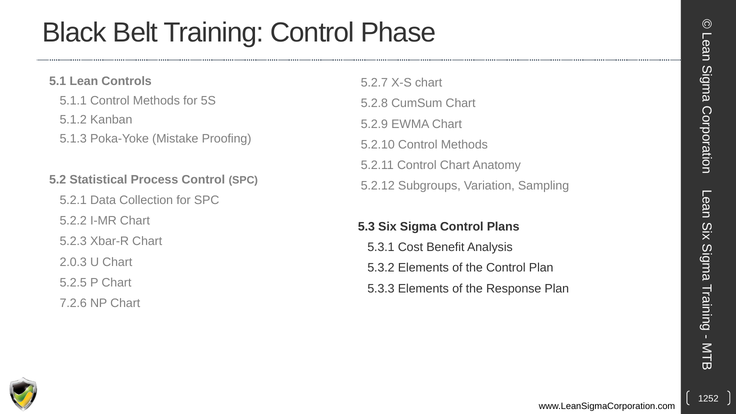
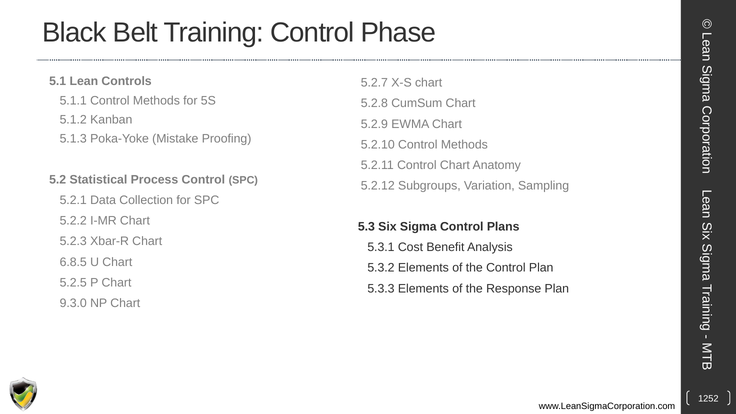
2.0.3: 2.0.3 -> 6.8.5
7.2.6: 7.2.6 -> 9.3.0
